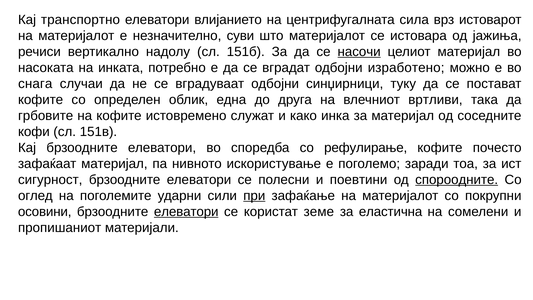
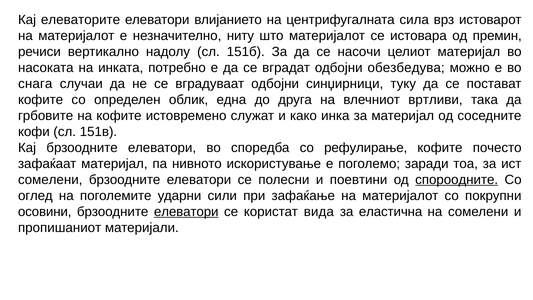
транспортно: транспортно -> елеваторите
суви: суви -> ниту
јажиња: јажиња -> премин
насочи underline: present -> none
изработено: изработено -> обезбедува
сигурност at (50, 180): сигурност -> сомелени
при underline: present -> none
земе: земе -> вида
